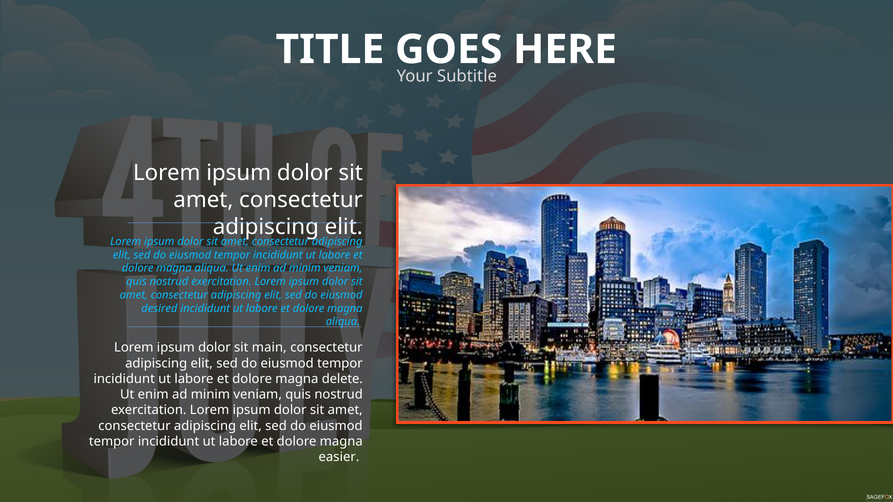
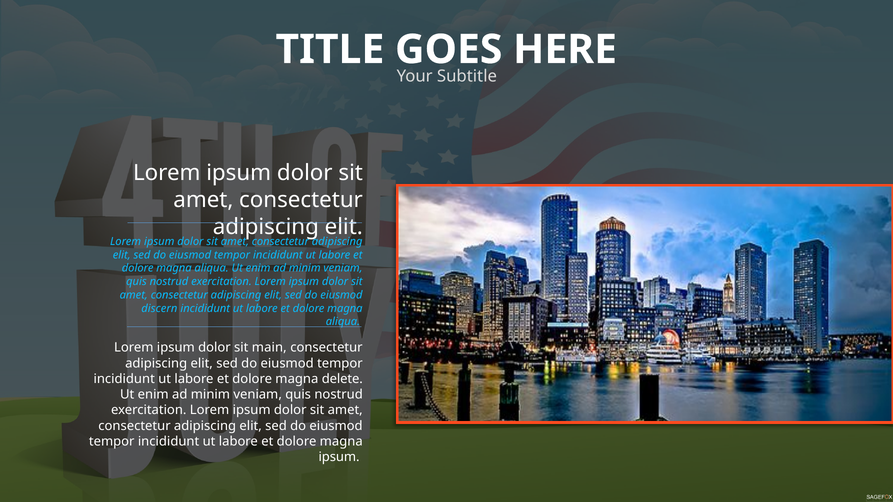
desired: desired -> discern
easier at (339, 457): easier -> ipsum
